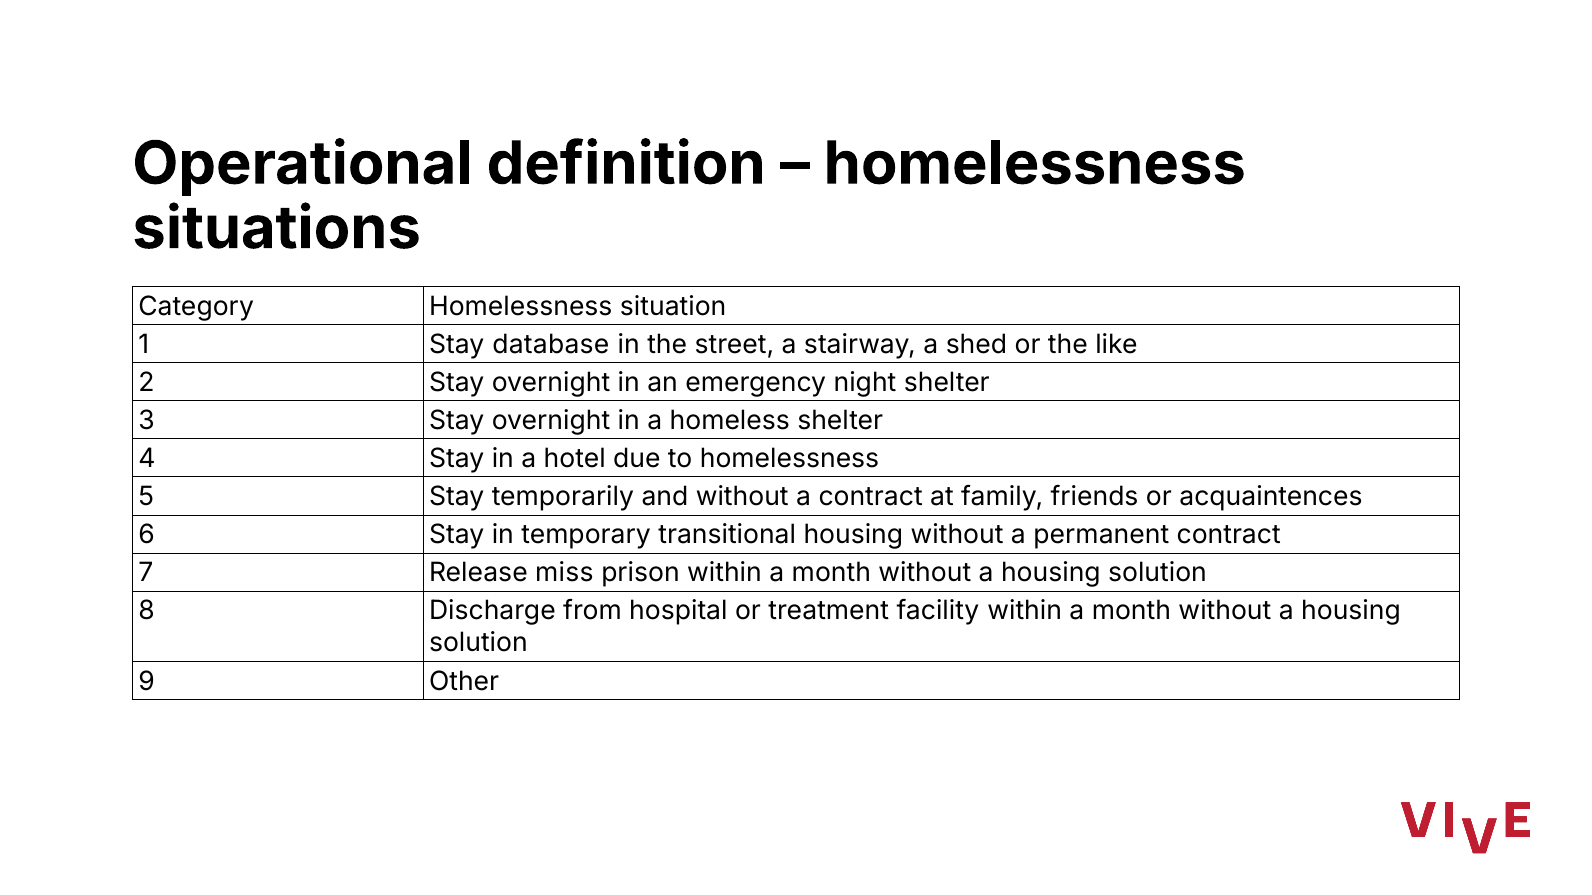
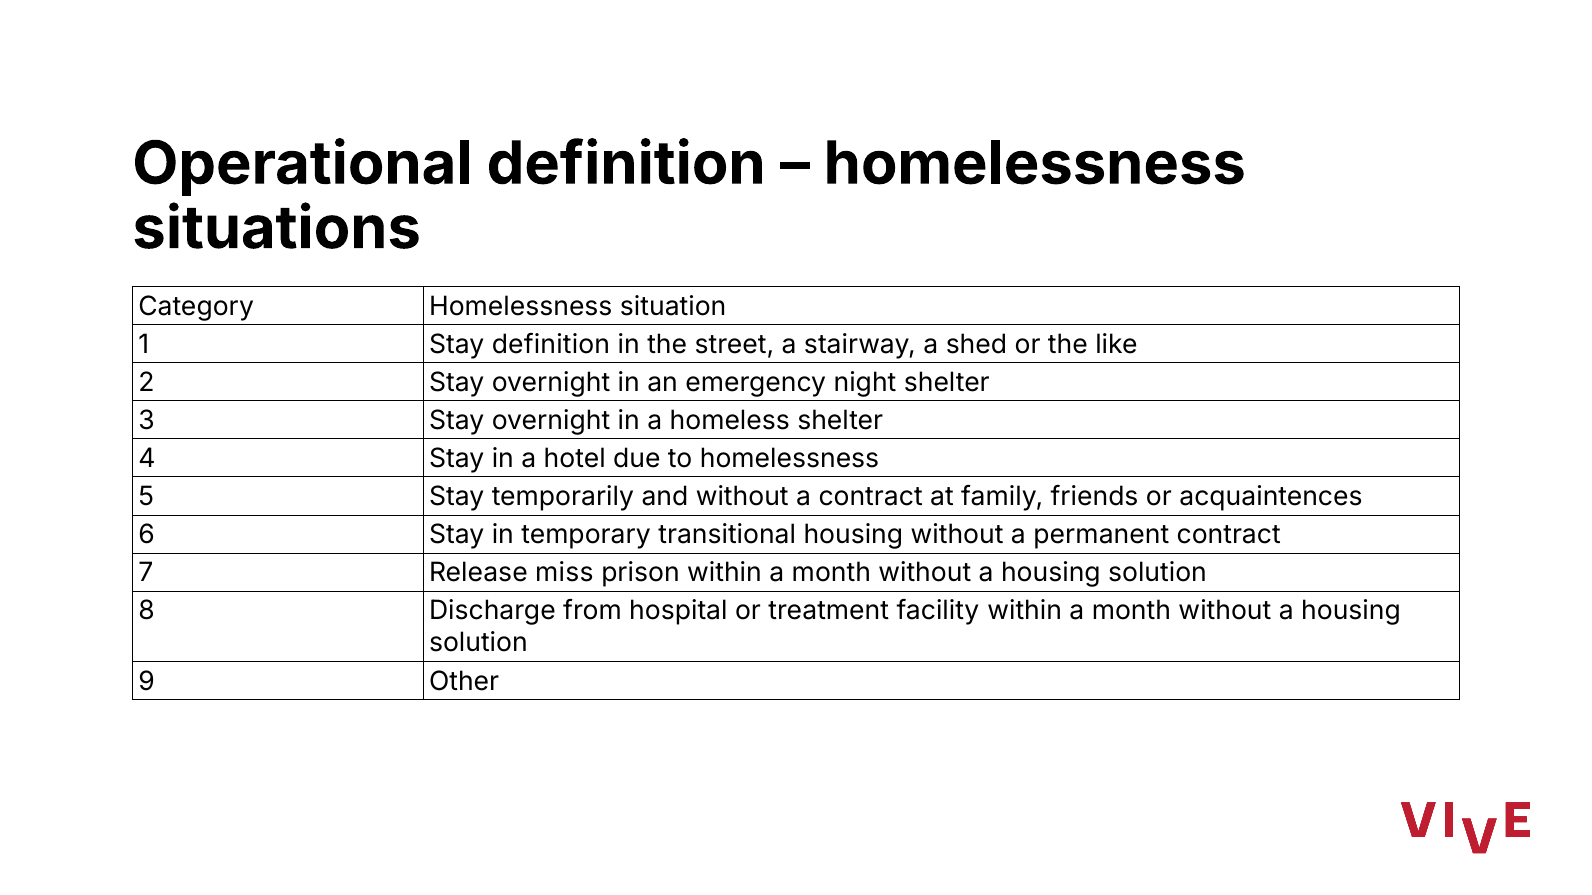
Stay database: database -> definition
